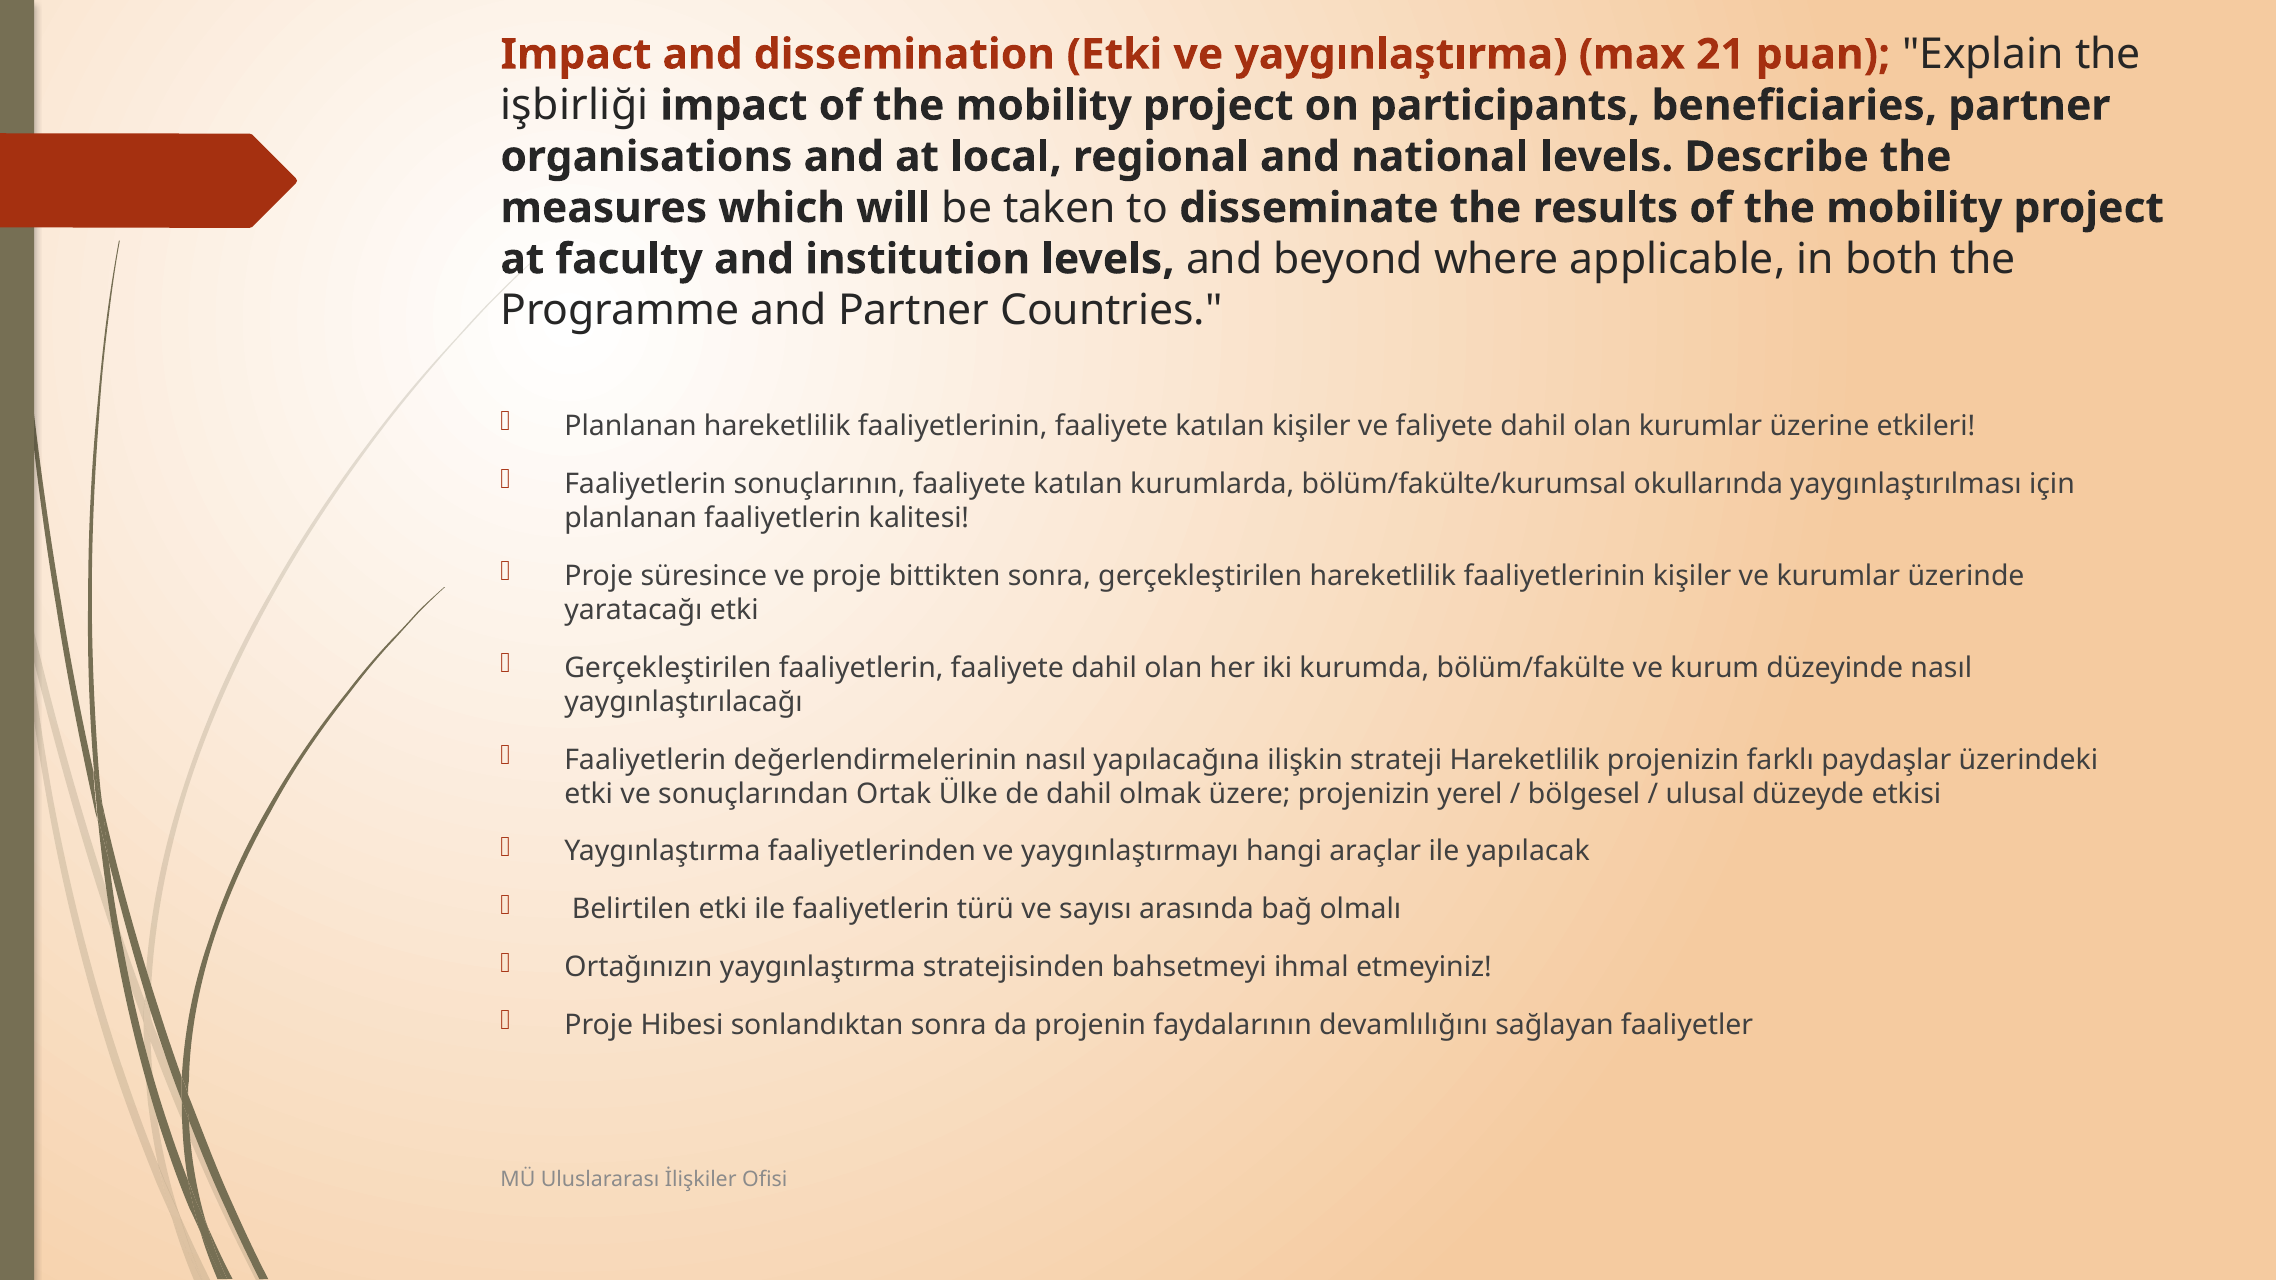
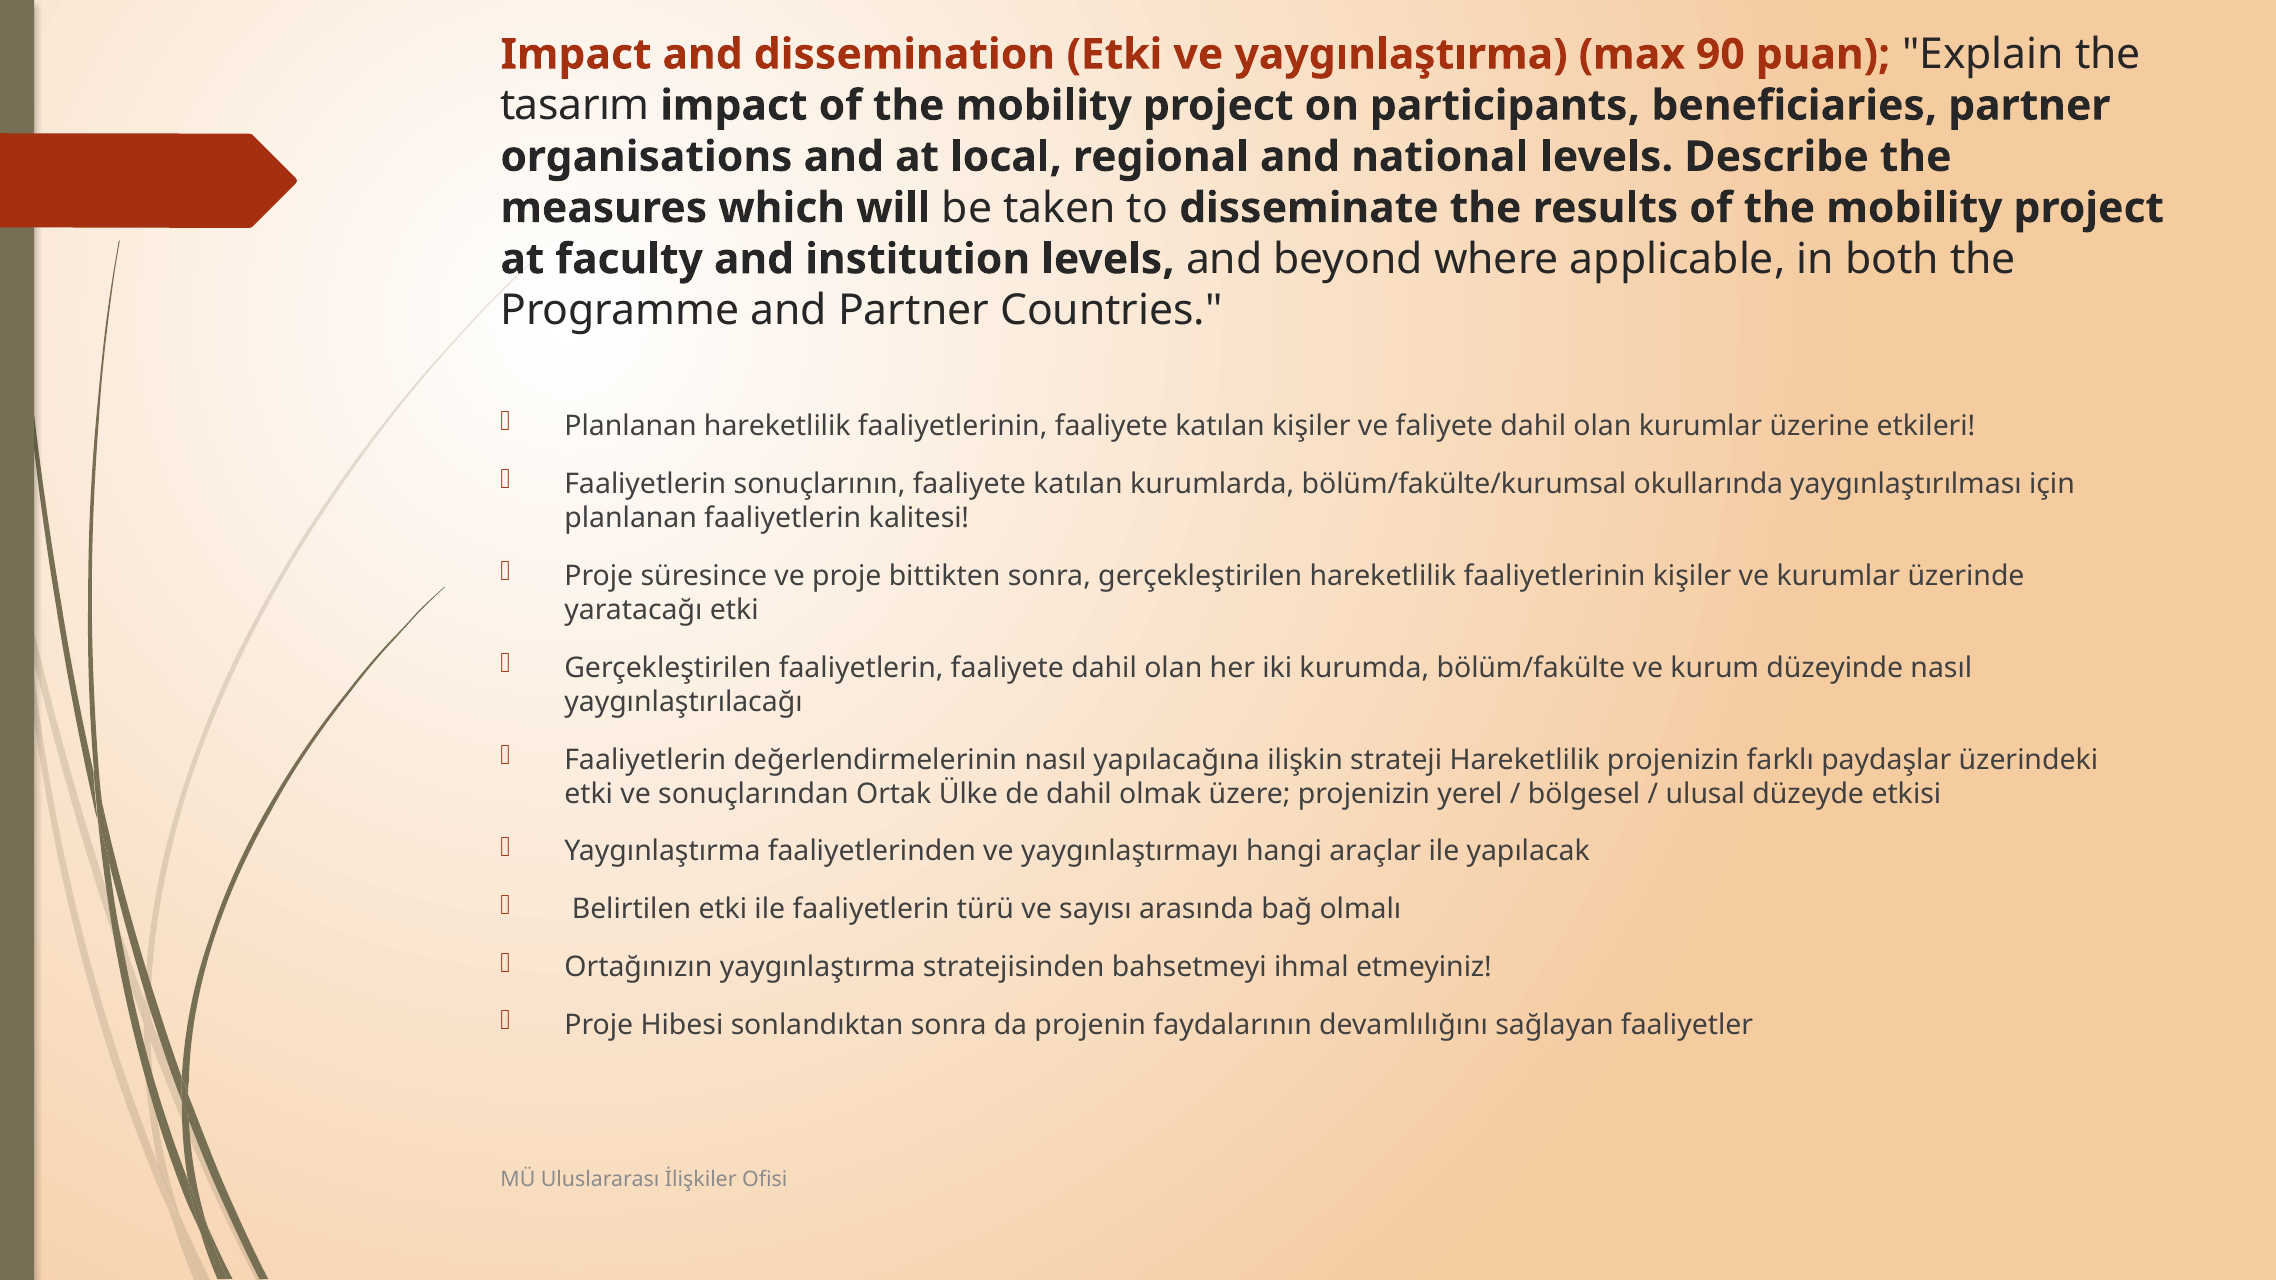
21: 21 -> 90
işbirliği: işbirliği -> tasarım
